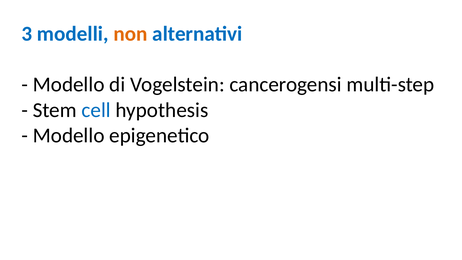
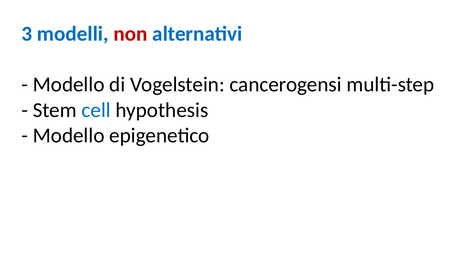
non colour: orange -> red
